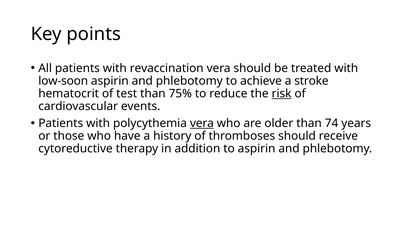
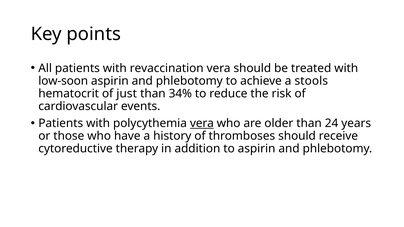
stroke: stroke -> stools
test: test -> just
75%: 75% -> 34%
risk underline: present -> none
74: 74 -> 24
